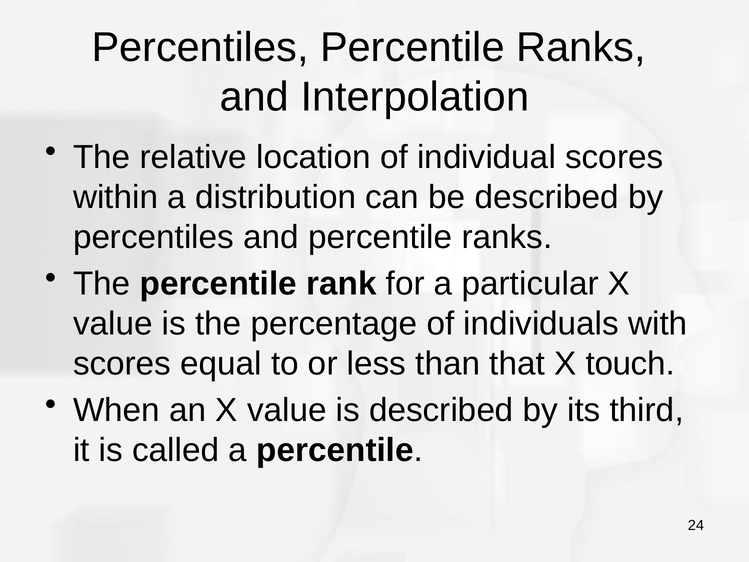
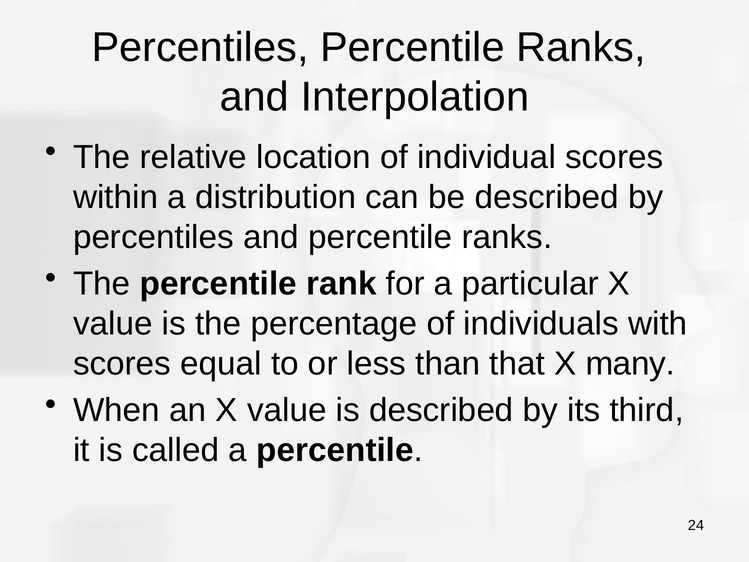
touch: touch -> many
